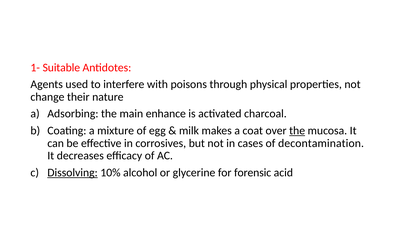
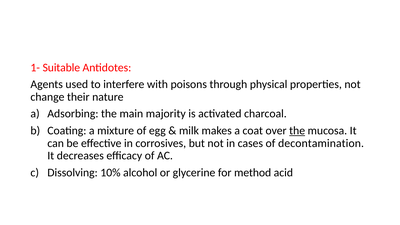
enhance: enhance -> majority
Dissolving underline: present -> none
forensic: forensic -> method
